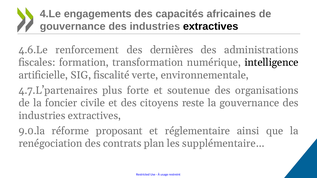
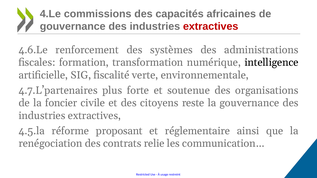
engagements: engagements -> commissions
extractives at (211, 27) colour: black -> red
dernières: dernières -> systèmes
9.0.la: 9.0.la -> 4.5.la
plan: plan -> relie
supplémentaire…: supplémentaire… -> communication…
